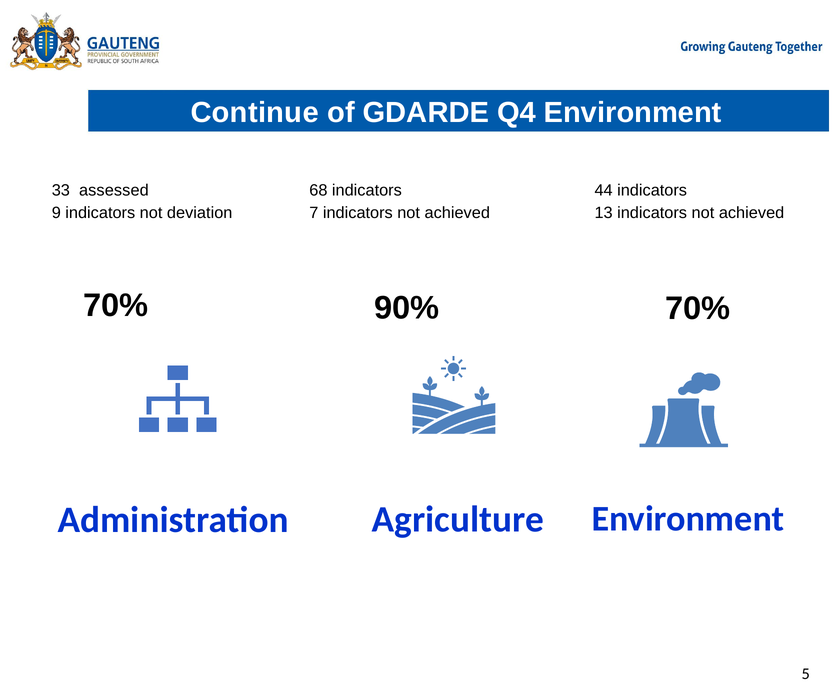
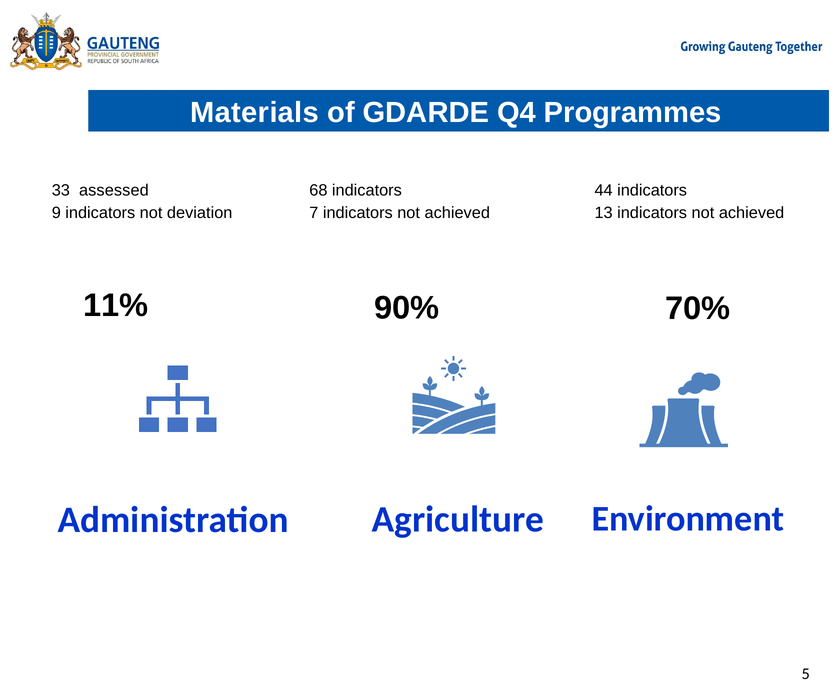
Continue: Continue -> Materials
Q4 Environment: Environment -> Programmes
70% at (116, 305): 70% -> 11%
